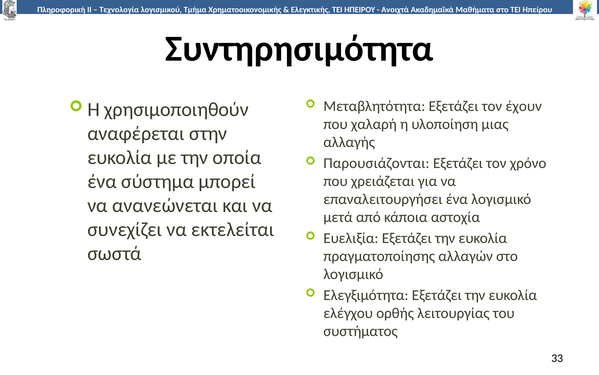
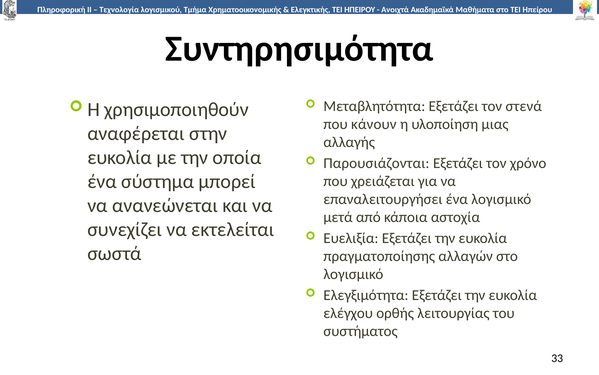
έχουν: έχουν -> στενά
χαλαρή: χαλαρή -> κάνουν
